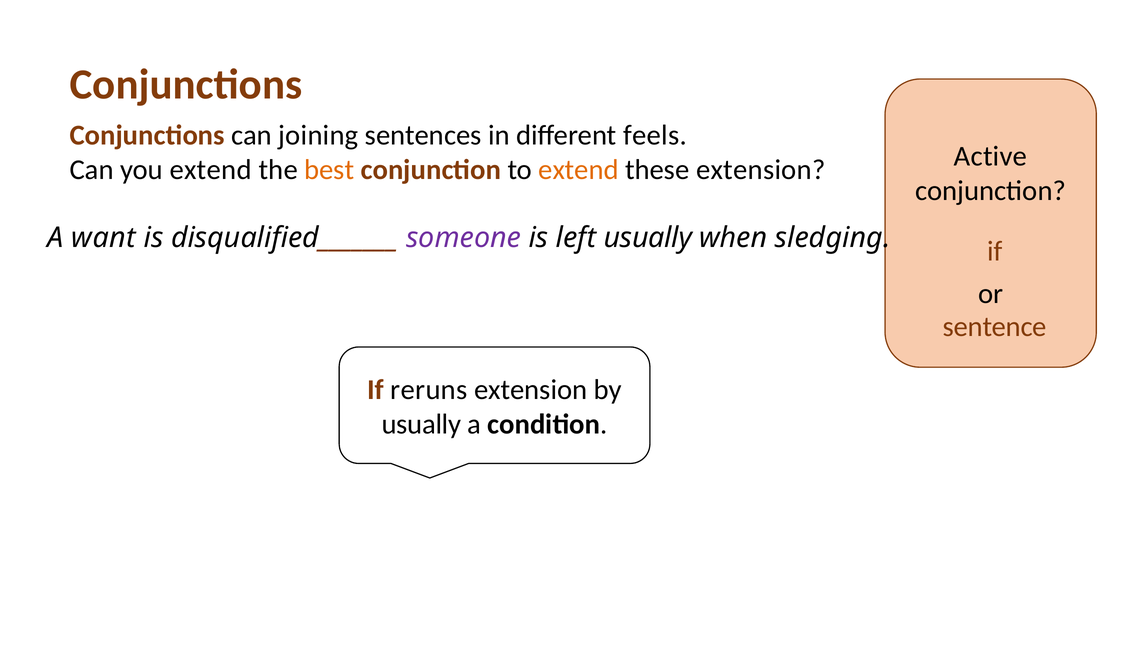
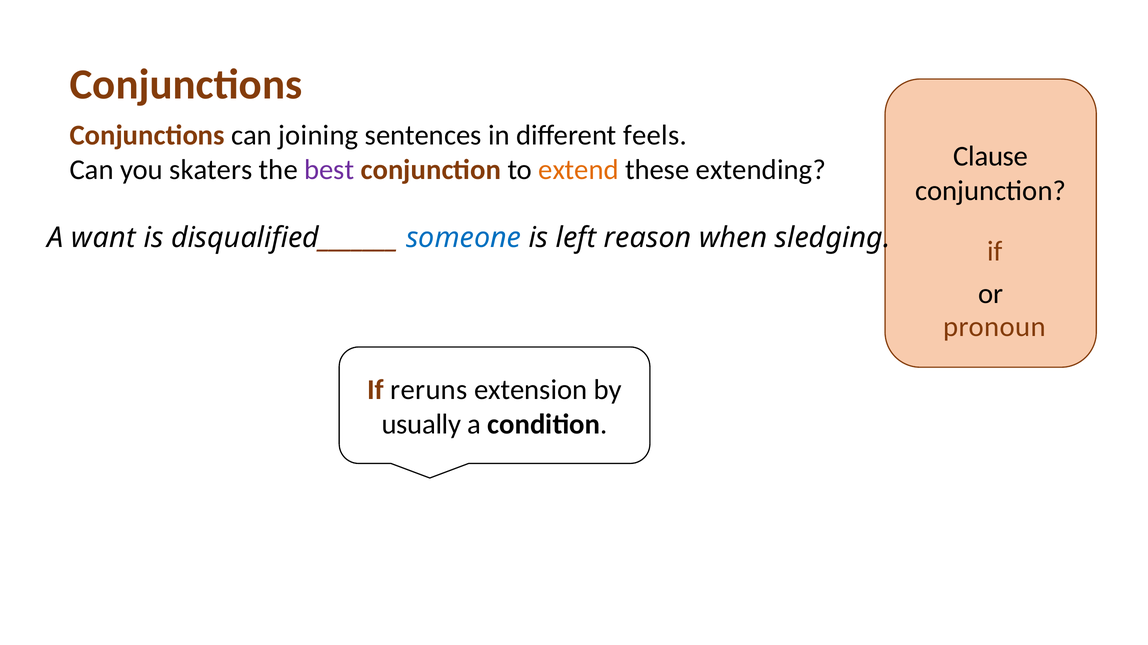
Active: Active -> Clause
you extend: extend -> skaters
best colour: orange -> purple
these extension: extension -> extending
someone colour: purple -> blue
left usually: usually -> reason
sentence: sentence -> pronoun
